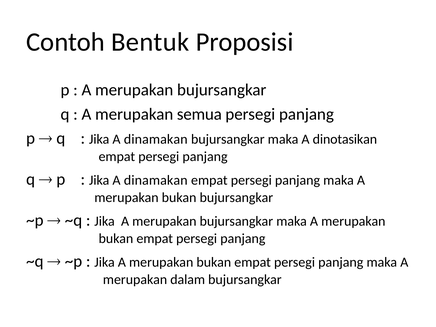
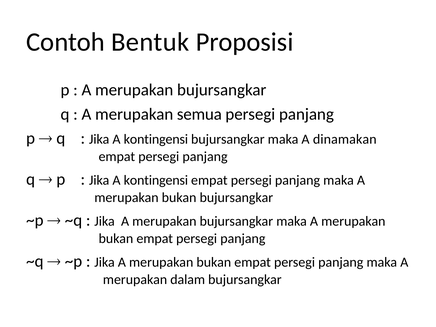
dinamakan at (156, 139): dinamakan -> kontingensi
dinotasikan: dinotasikan -> dinamakan
dinamakan at (156, 180): dinamakan -> kontingensi
